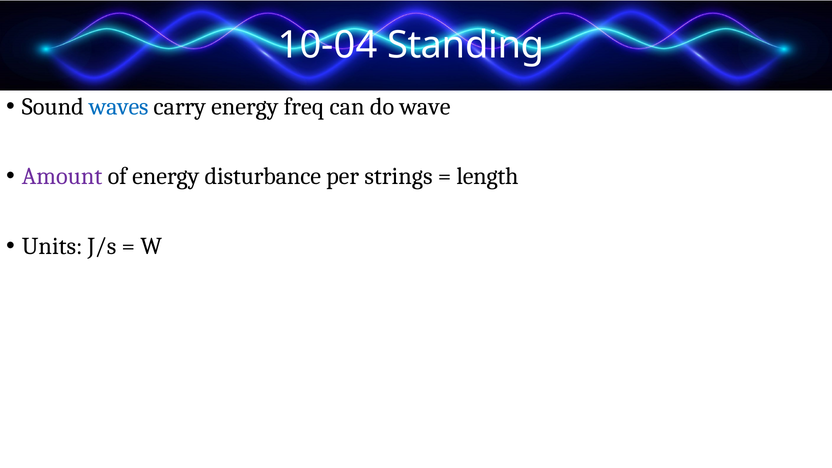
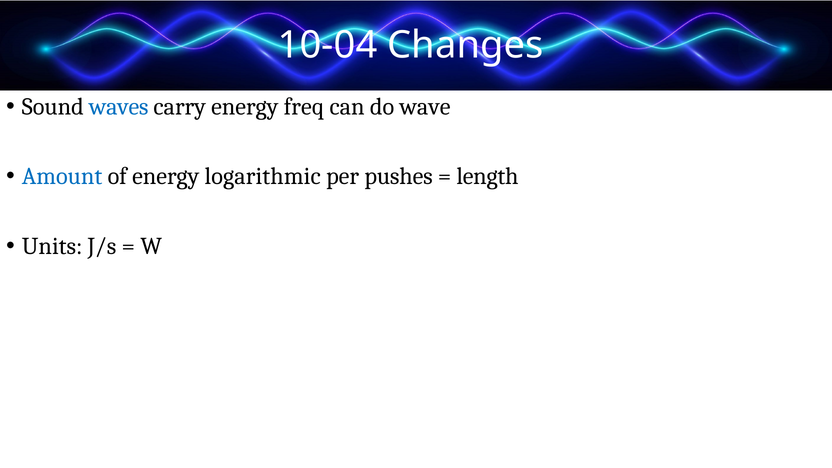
Standing: Standing -> Changes
Amount colour: purple -> blue
disturbance: disturbance -> logarithmic
strings: strings -> pushes
